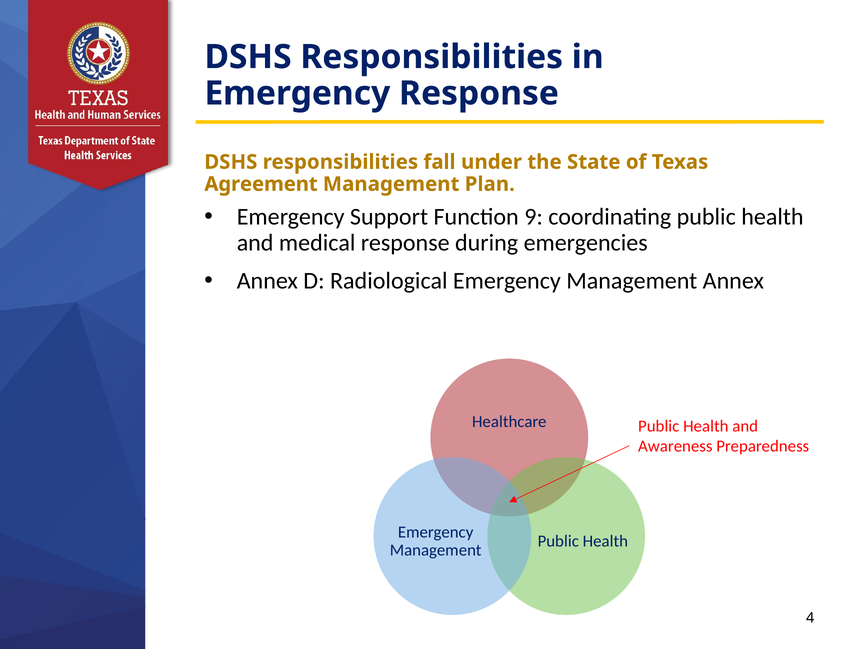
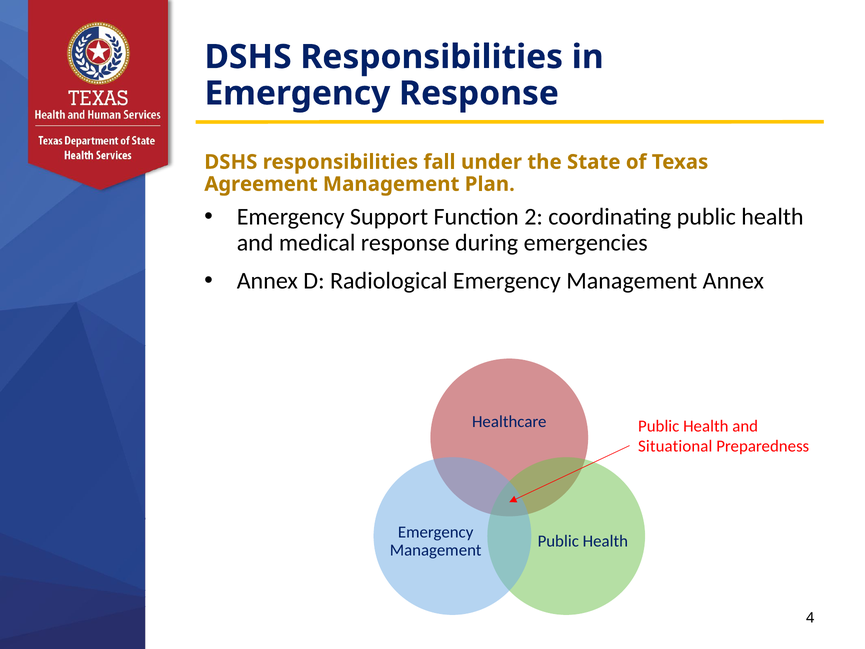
9: 9 -> 2
Awareness: Awareness -> Situational
